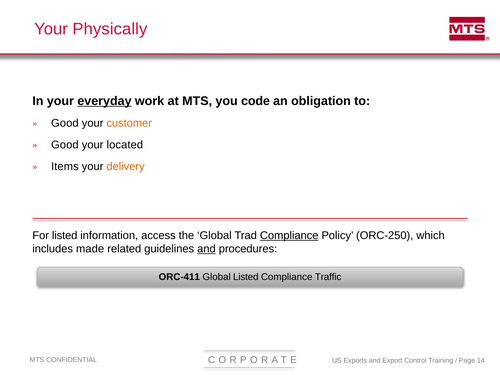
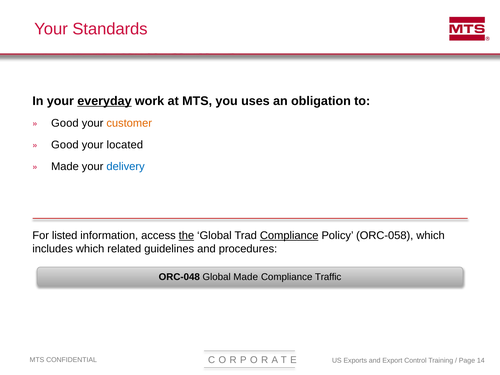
Physically: Physically -> Standards
code: code -> uses
Items at (65, 167): Items -> Made
delivery colour: orange -> blue
the underline: none -> present
ORC-250: ORC-250 -> ORC-058
includes made: made -> which
and at (206, 249) underline: present -> none
ORC-411: ORC-411 -> ORC-048
Global Listed: Listed -> Made
